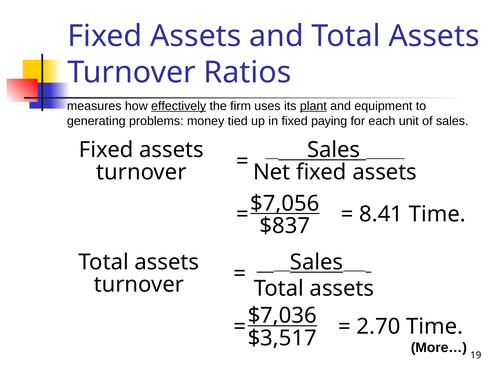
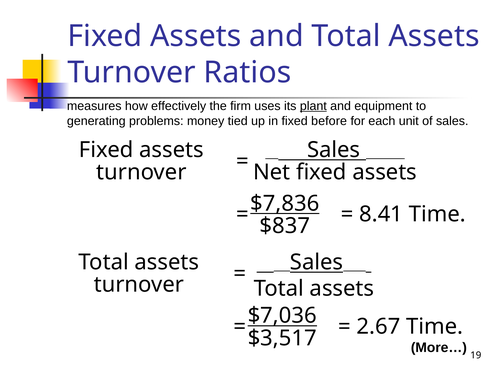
effectively underline: present -> none
paying: paying -> before
$7,056: $7,056 -> $7,836
2.70: 2.70 -> 2.67
